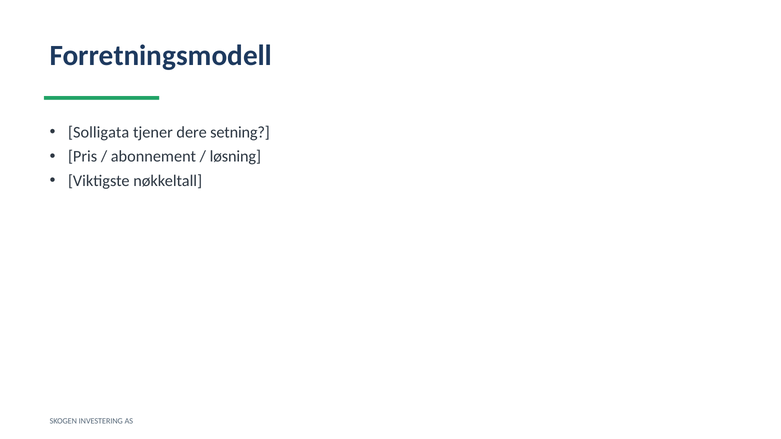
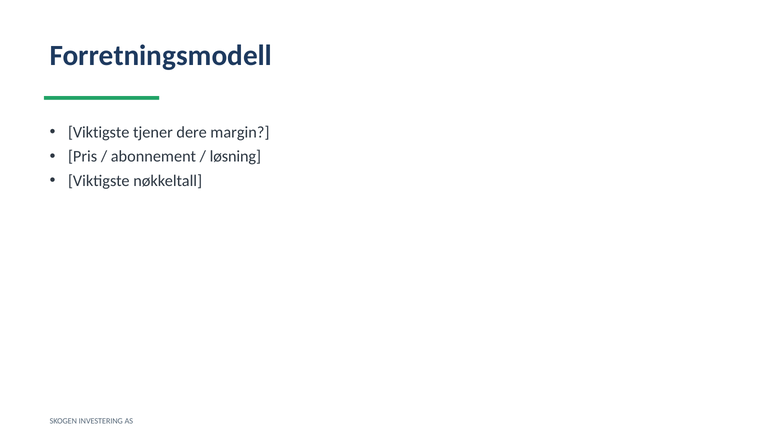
Solligata at (99, 132): Solligata -> Viktigste
setning: setning -> margin
